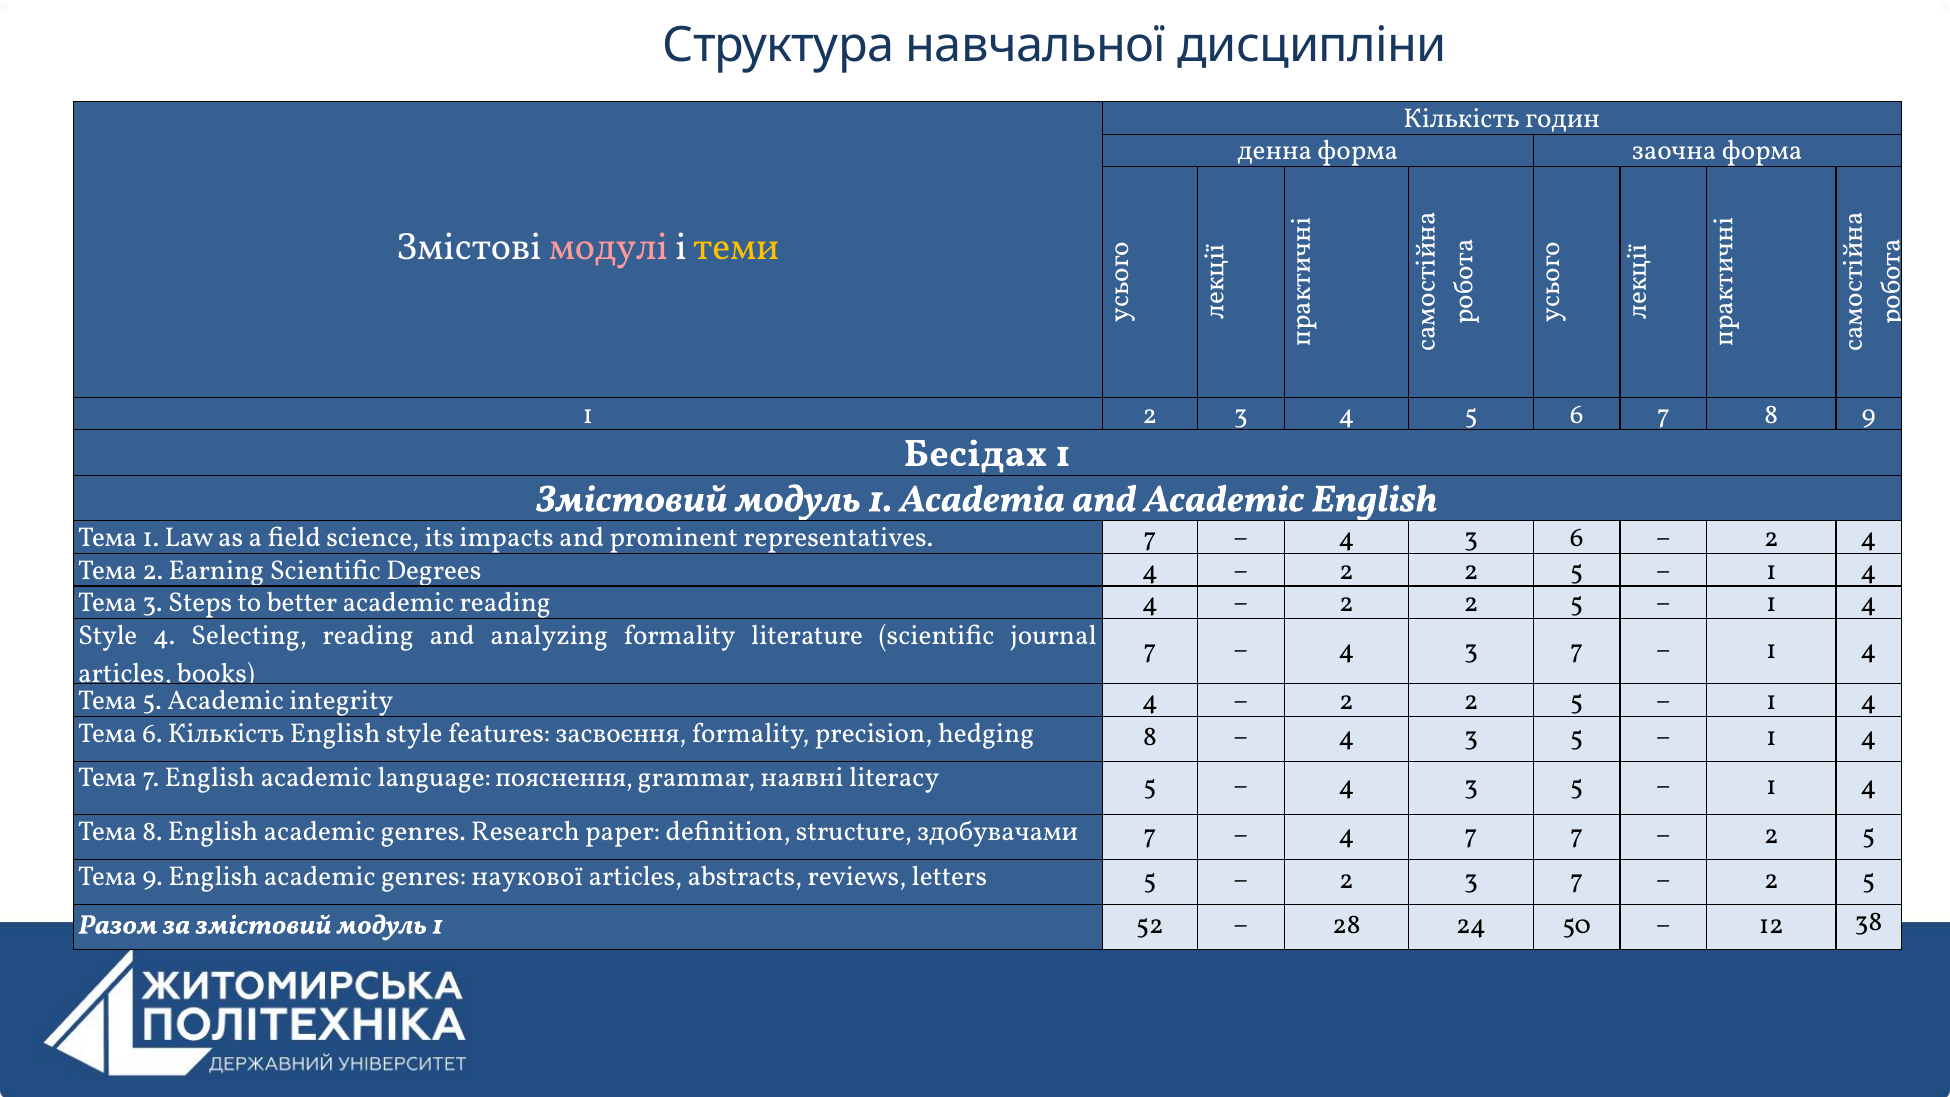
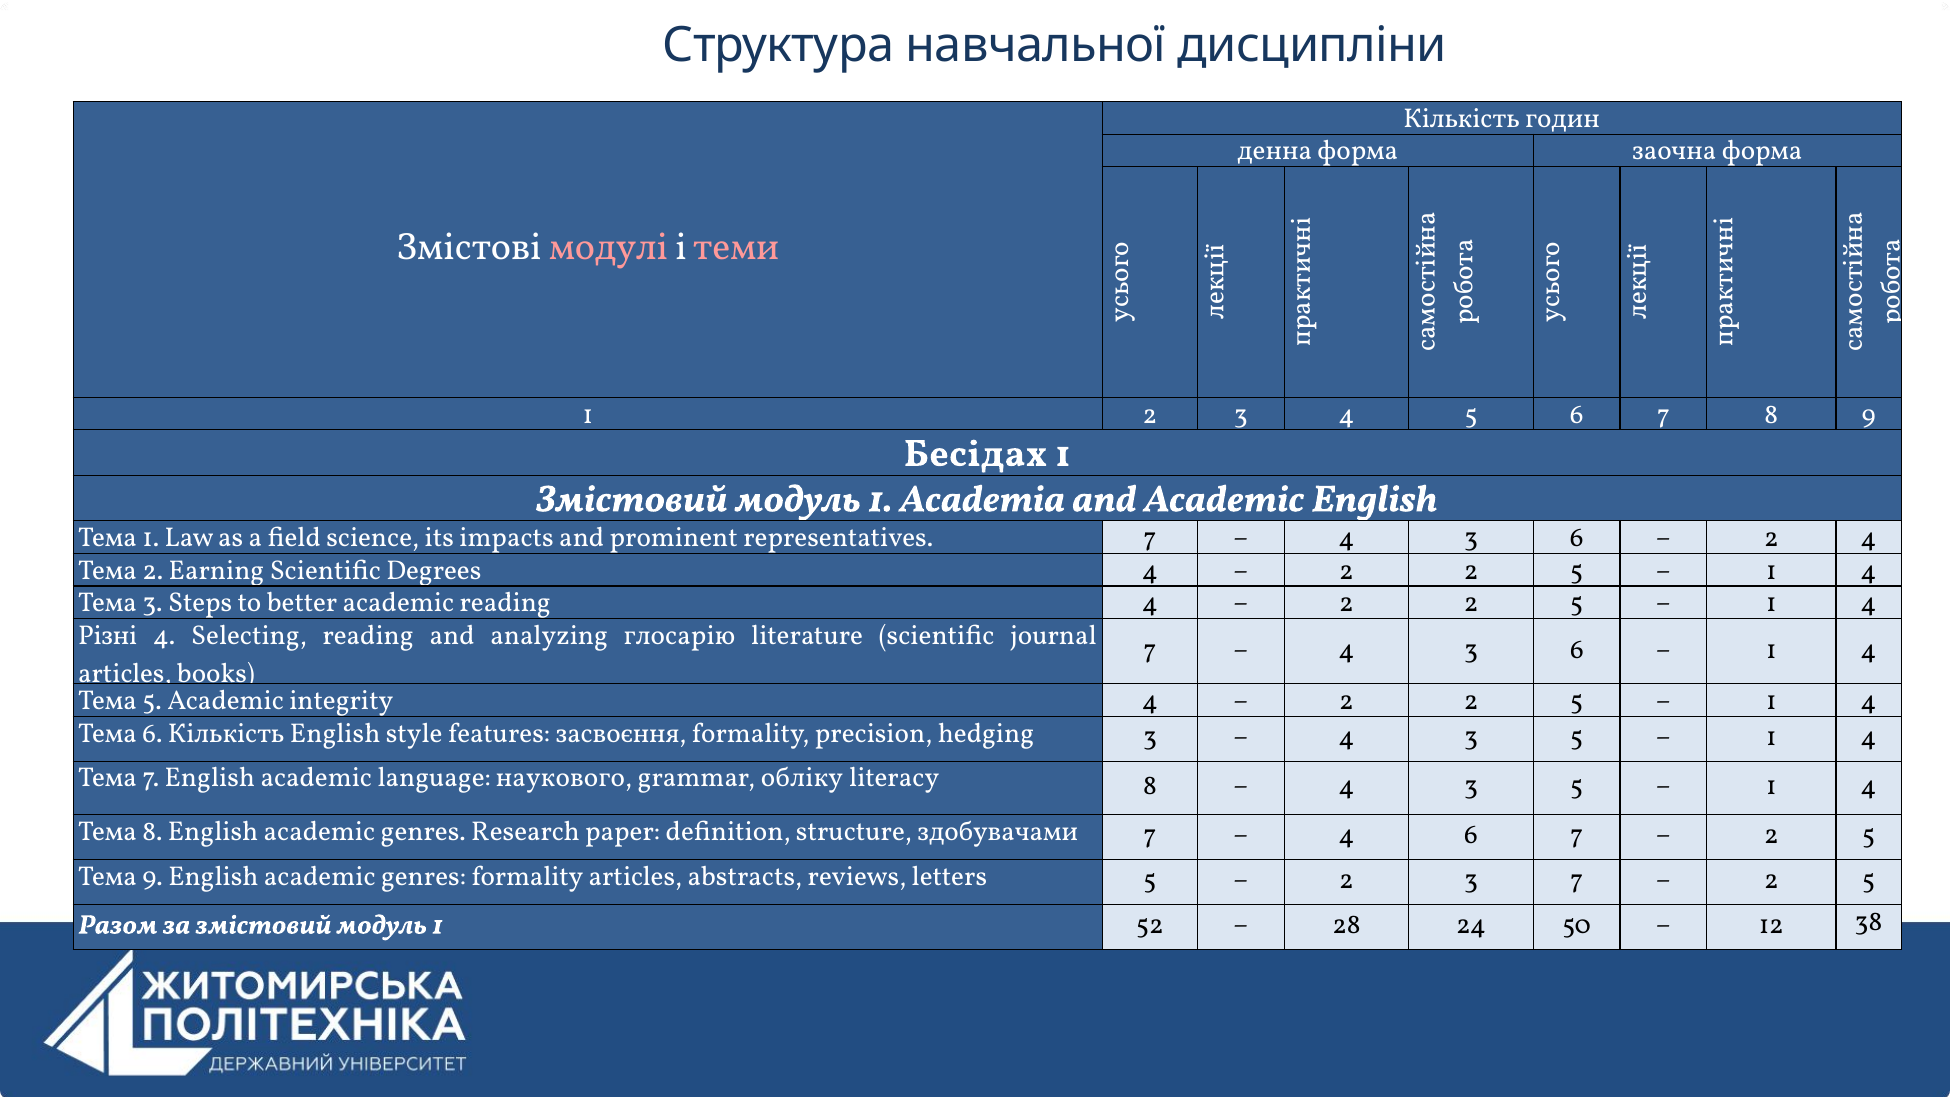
теми colour: yellow -> pink
Style at (108, 635): Style -> Різні
analyzing formality: formality -> глосарію
7 at (1577, 649): 7 -> 6
hedging 8: 8 -> 3
пояснення: пояснення -> наукового
наявні: наявні -> обліку
literacy 5: 5 -> 8
4 7: 7 -> 6
genres наукової: наукової -> formality
